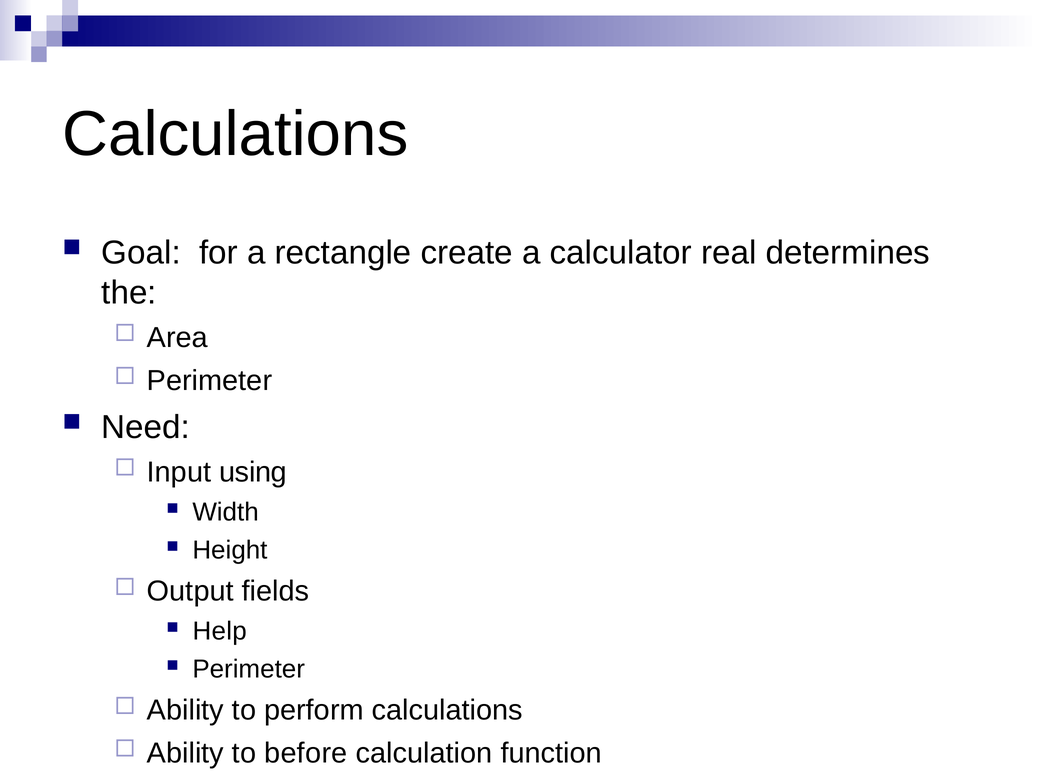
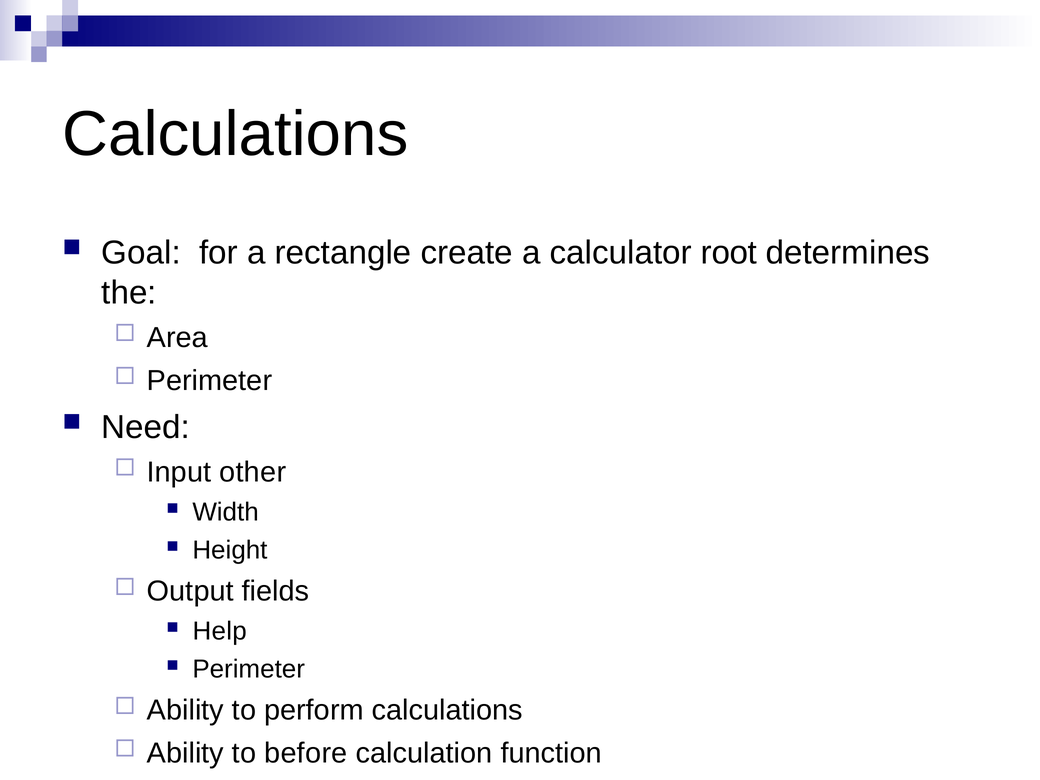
real: real -> root
using: using -> other
